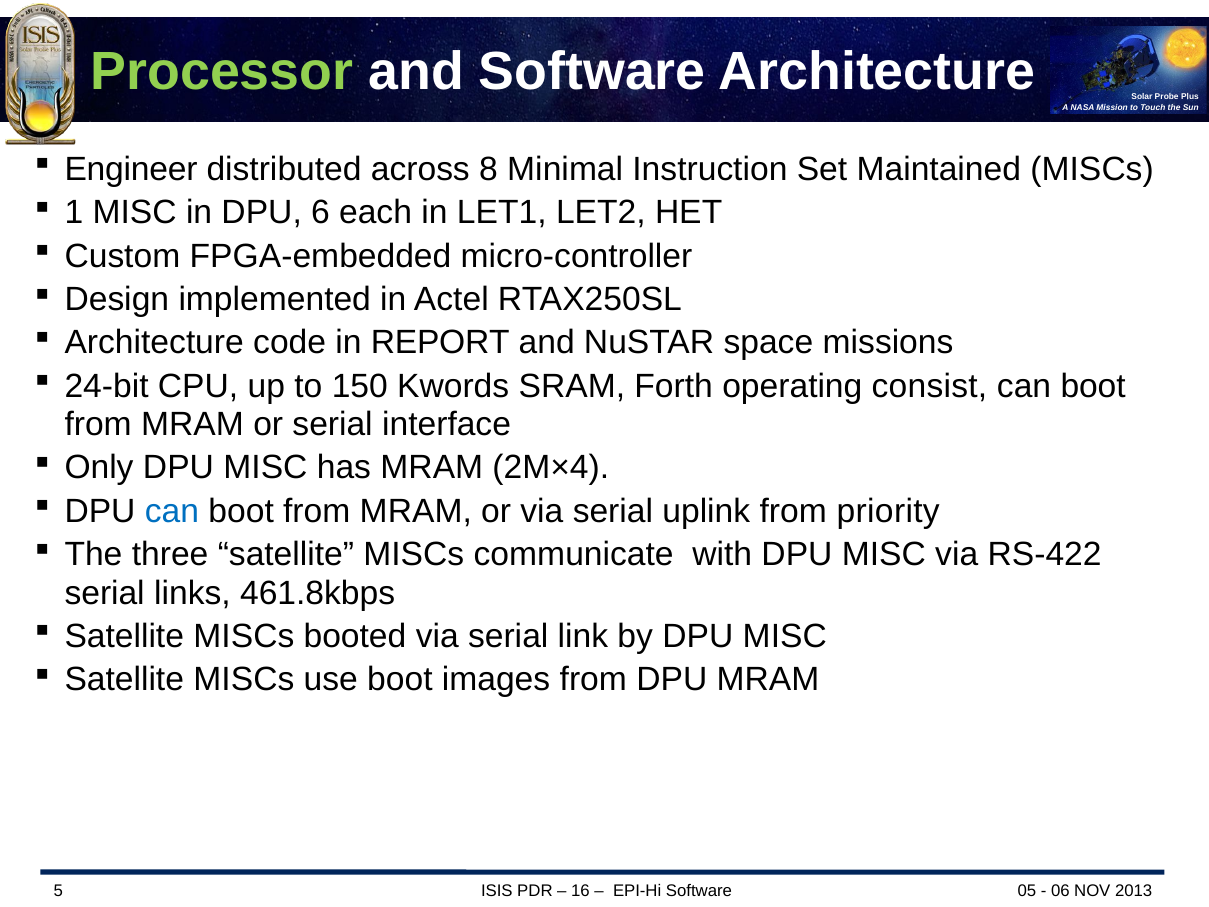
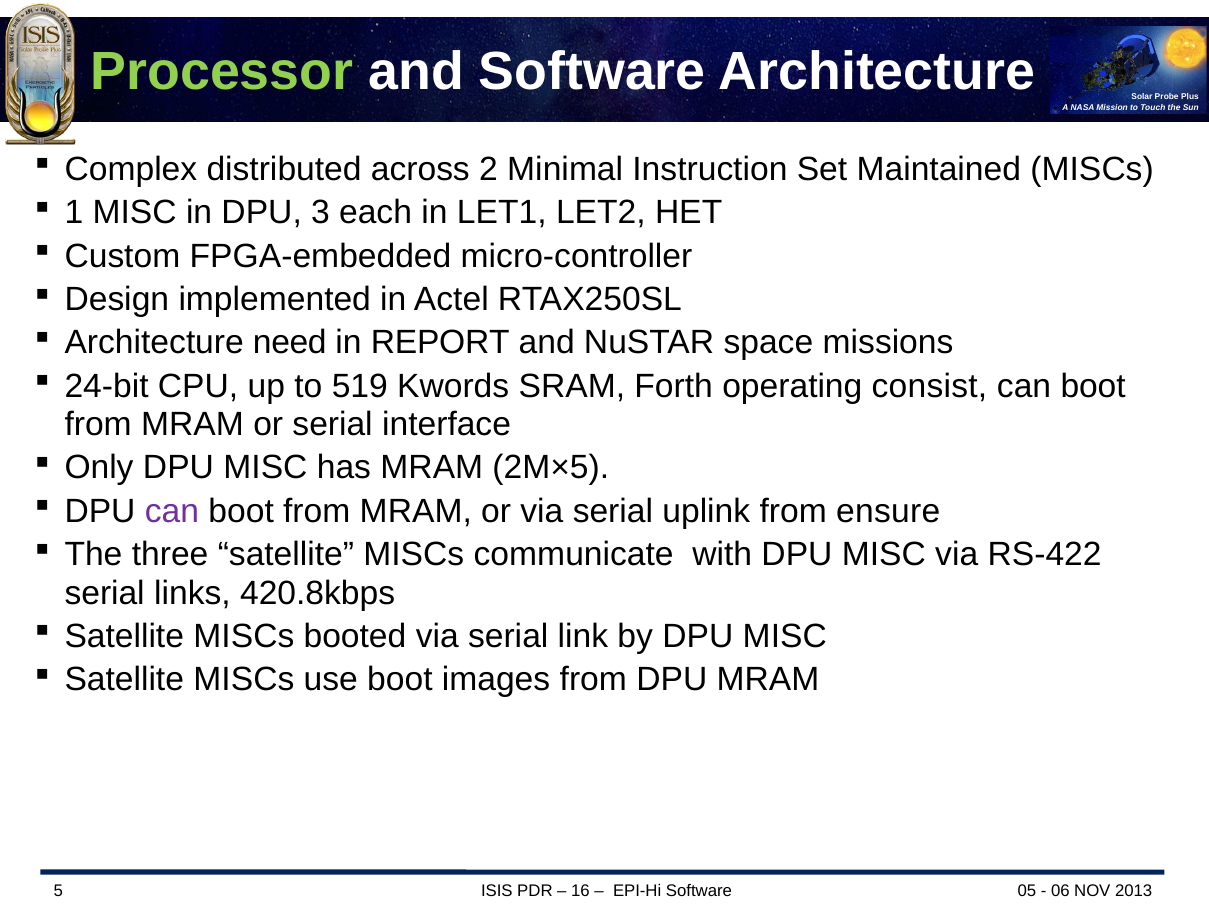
Engineer: Engineer -> Complex
8: 8 -> 2
6: 6 -> 3
code: code -> need
150: 150 -> 519
2M×4: 2M×4 -> 2M×5
can at (172, 511) colour: blue -> purple
priority: priority -> ensure
461.8kbps: 461.8kbps -> 420.8kbps
